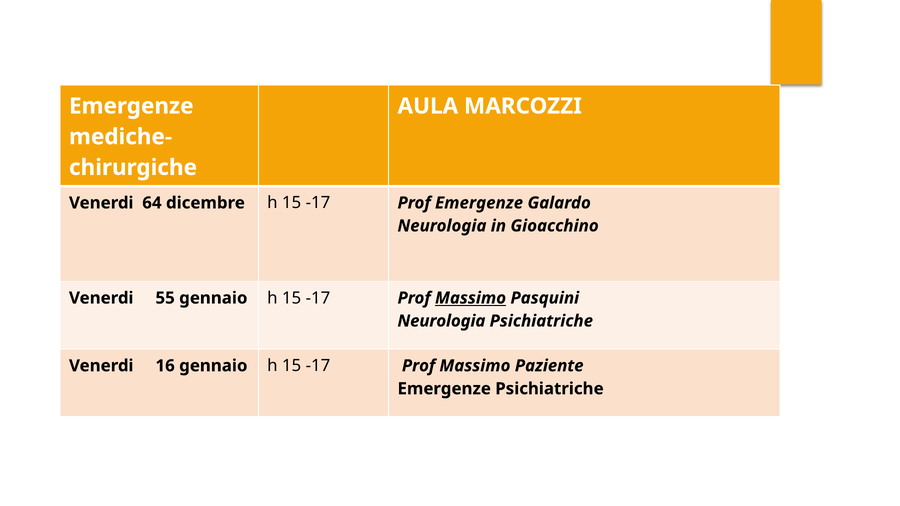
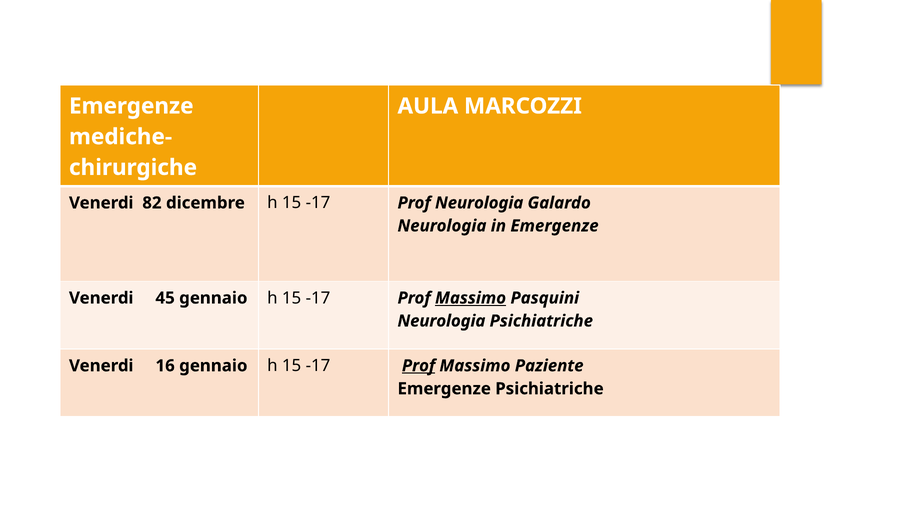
64: 64 -> 82
Prof Emergenze: Emergenze -> Neurologia
in Gioacchino: Gioacchino -> Emergenze
55: 55 -> 45
Prof at (419, 366) underline: none -> present
